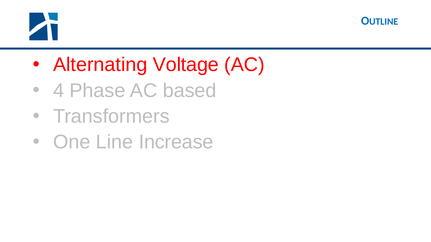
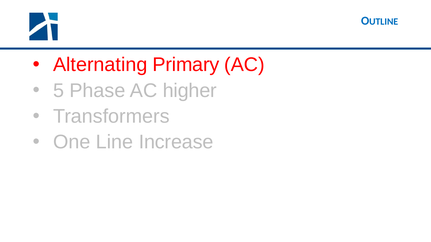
Voltage: Voltage -> Primary
4: 4 -> 5
based: based -> higher
